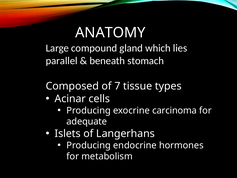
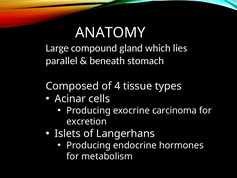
7: 7 -> 4
adequate: adequate -> excretion
